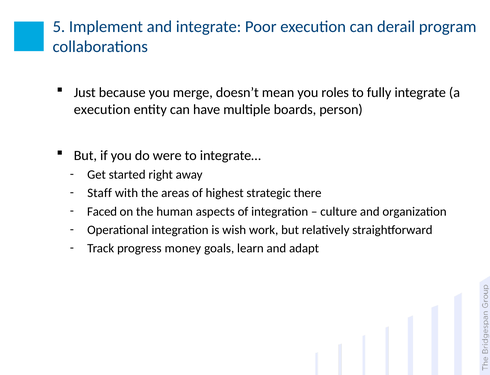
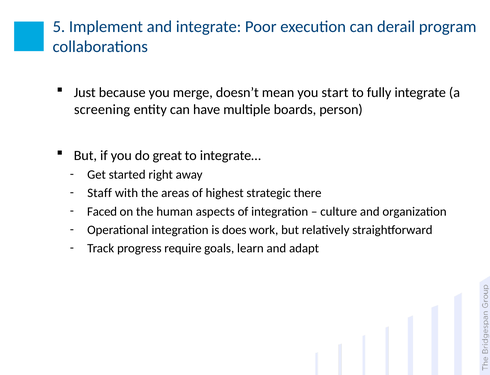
roles: roles -> start
execution at (102, 109): execution -> screening
were: were -> great
wish: wish -> does
money: money -> require
